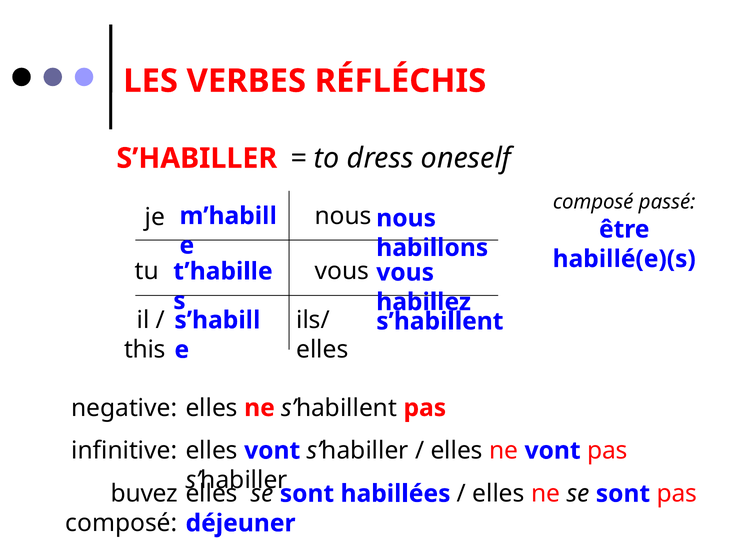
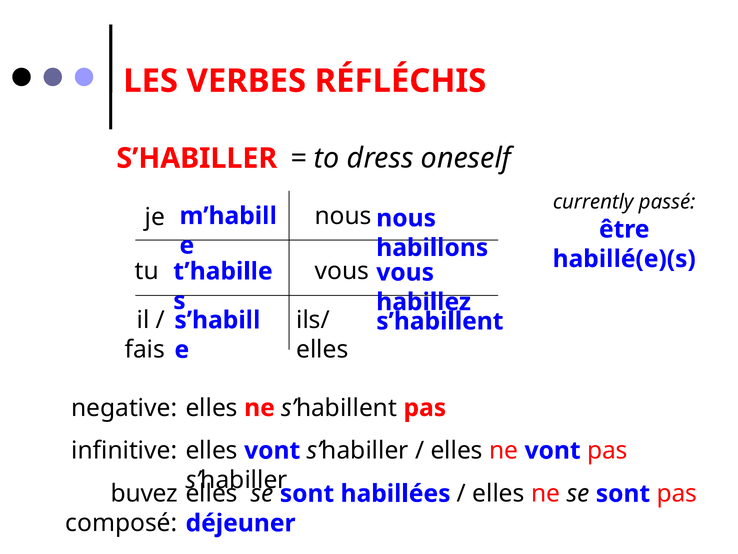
composé at (593, 202): composé -> currently
this: this -> fais
